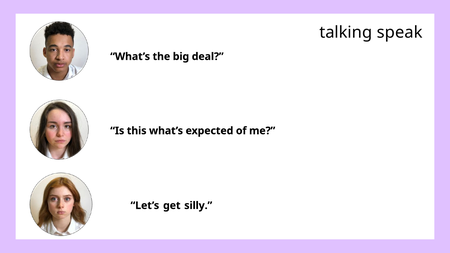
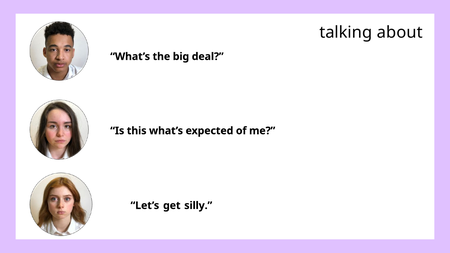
speak: speak -> about
